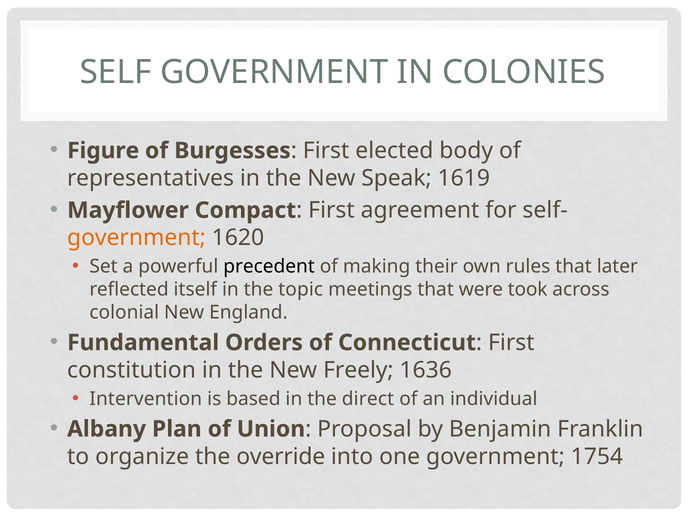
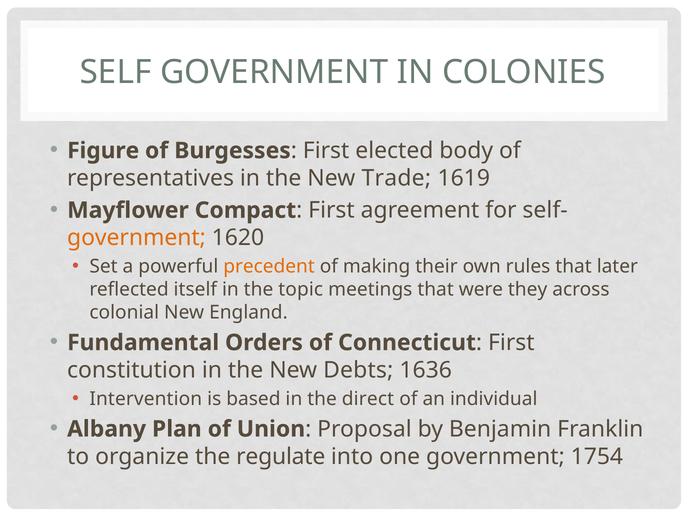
Speak: Speak -> Trade
precedent colour: black -> orange
took: took -> they
Freely: Freely -> Debts
override: override -> regulate
